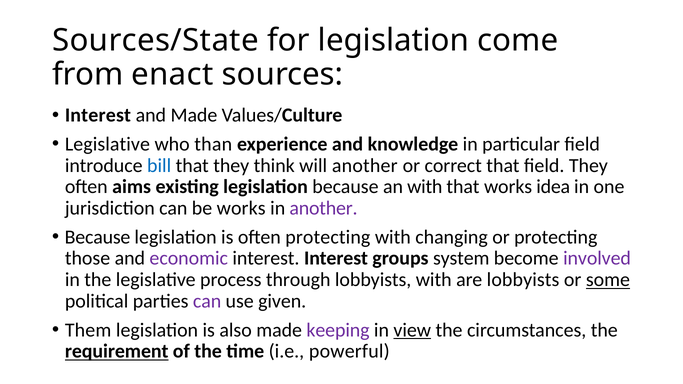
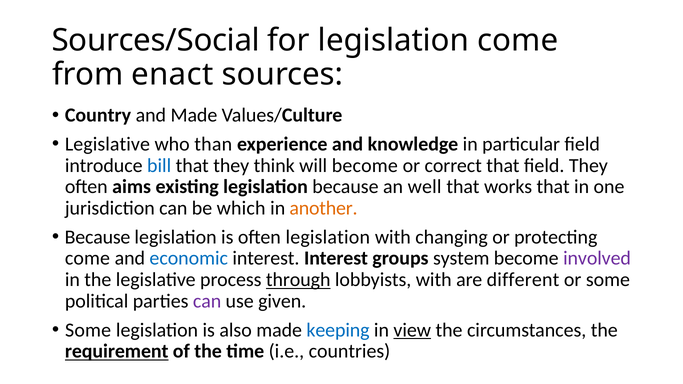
Sources/State: Sources/State -> Sources/Social
Interest at (98, 115): Interest -> Country
will another: another -> become
an with: with -> well
works idea: idea -> that
be works: works -> which
another at (323, 208) colour: purple -> orange
often protecting: protecting -> legislation
those at (88, 259): those -> come
economic colour: purple -> blue
through underline: none -> present
are lobbyists: lobbyists -> different
some at (608, 280) underline: present -> none
Them at (88, 330): Them -> Some
keeping colour: purple -> blue
powerful: powerful -> countries
